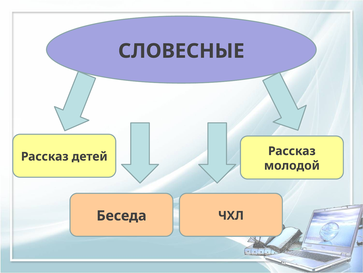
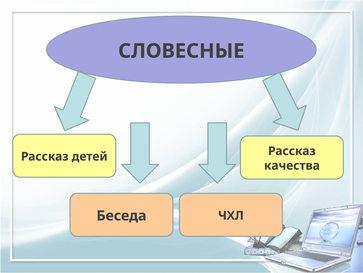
молодой: молодой -> качества
